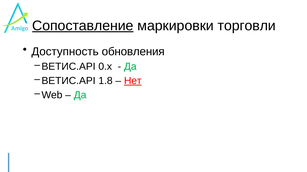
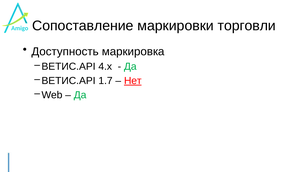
Сопоставление underline: present -> none
обновления: обновления -> маркировка
0.x: 0.x -> 4.x
1.8: 1.8 -> 1.7
